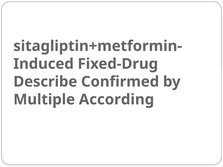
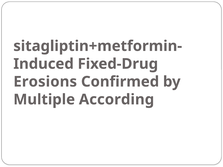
Describe: Describe -> Erosions
